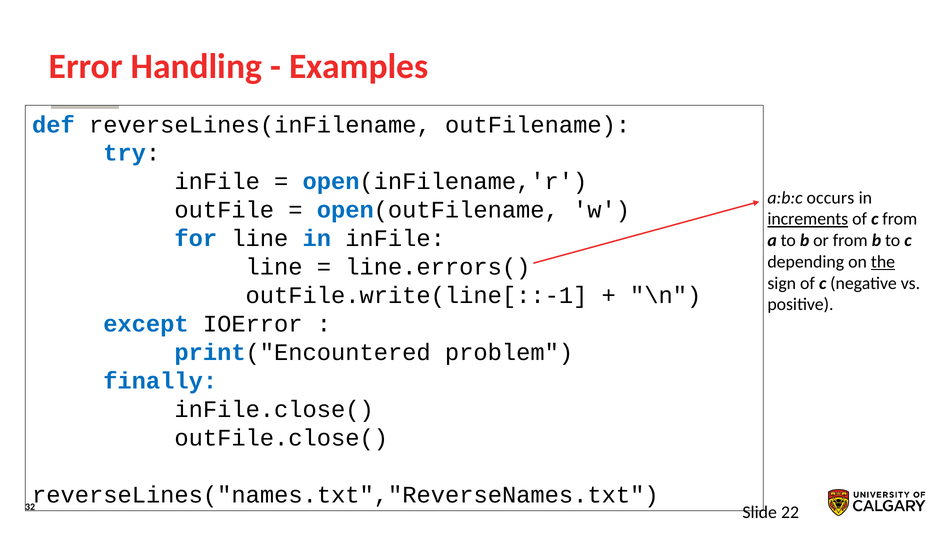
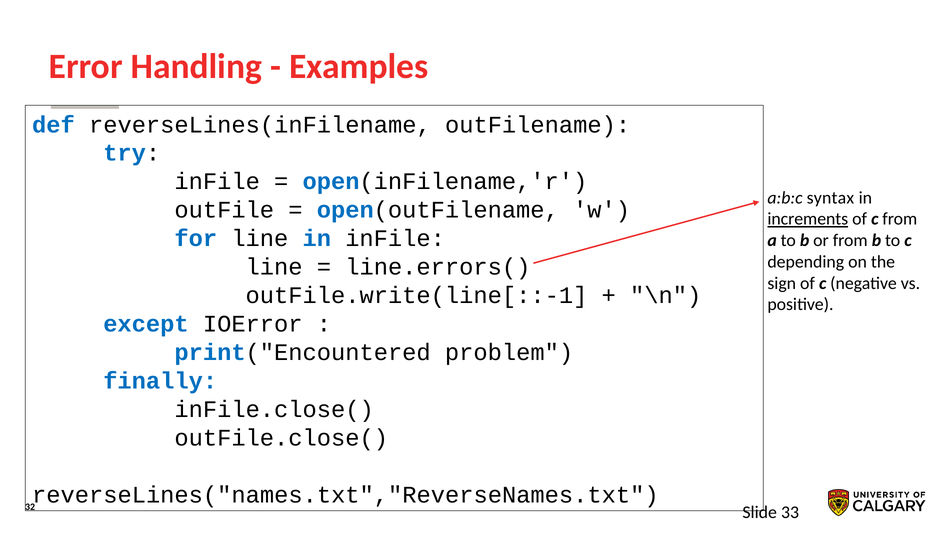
occurs: occurs -> syntax
the underline: present -> none
22: 22 -> 33
